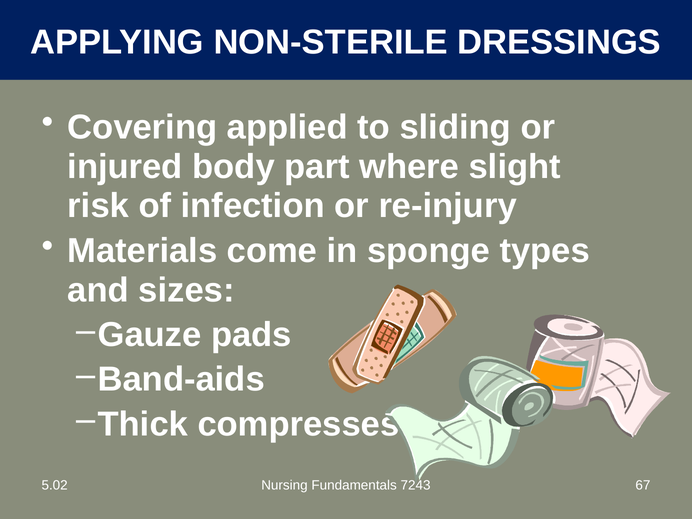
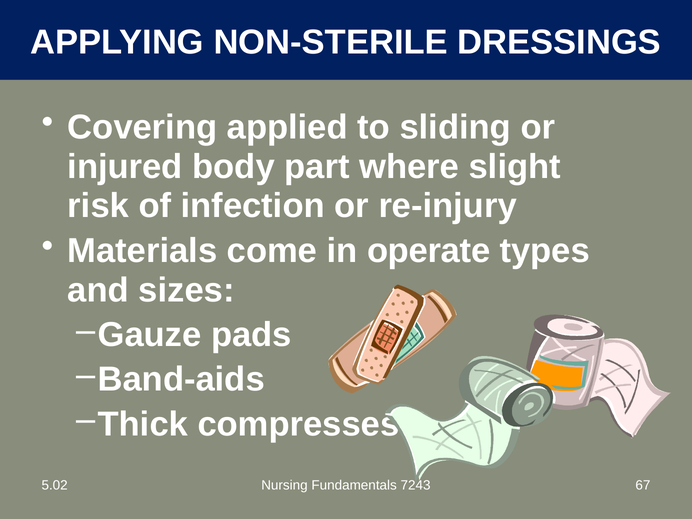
sponge: sponge -> operate
